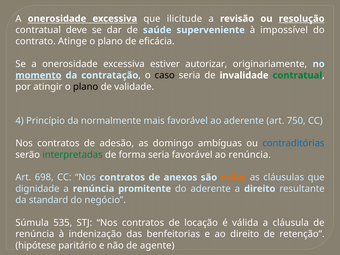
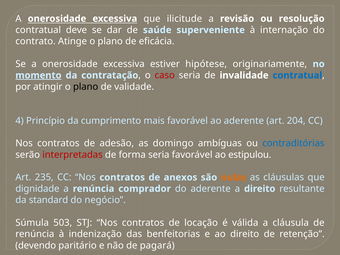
resolução underline: present -> none
impossível: impossível -> internação
autorizar: autorizar -> hipótese
caso colour: black -> red
contratual at (297, 75) colour: green -> blue
normalmente: normalmente -> cumprimento
750: 750 -> 204
interpretadas colour: green -> red
ao renúncia: renúncia -> estipulou
698: 698 -> 235
promitente: promitente -> comprador
535: 535 -> 503
hipótese: hipótese -> devendo
agente: agente -> pagará
